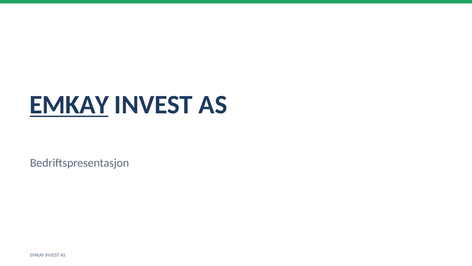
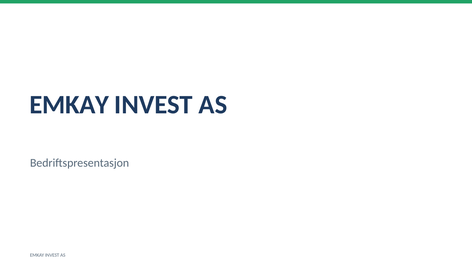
EMKAY at (69, 105) underline: present -> none
